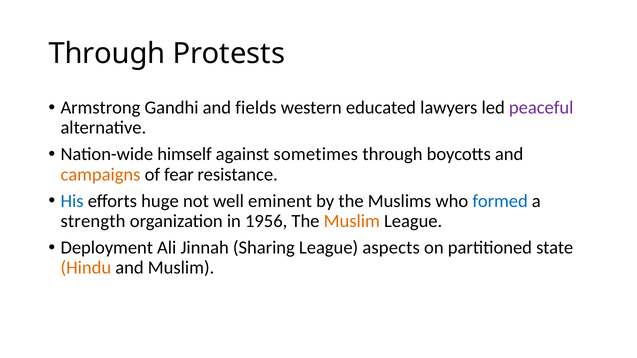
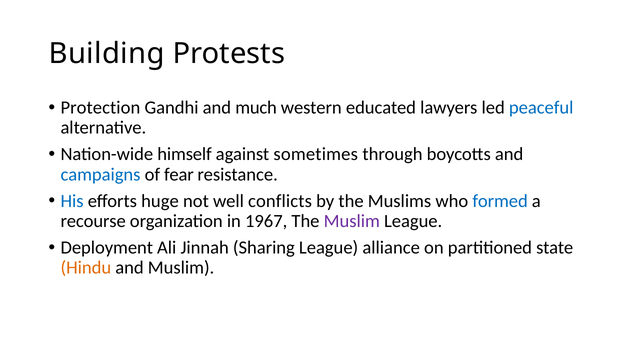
Through at (107, 54): Through -> Building
Armstrong: Armstrong -> Protection
fields: fields -> much
peaceful colour: purple -> blue
campaigns colour: orange -> blue
eminent: eminent -> conflicts
strength: strength -> recourse
1956: 1956 -> 1967
Muslim at (352, 221) colour: orange -> purple
aspects: aspects -> alliance
